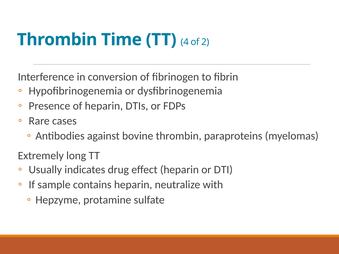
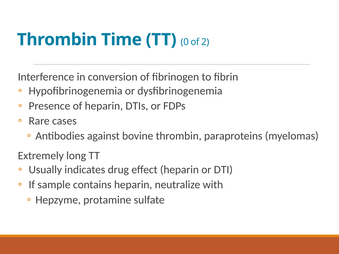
4: 4 -> 0
